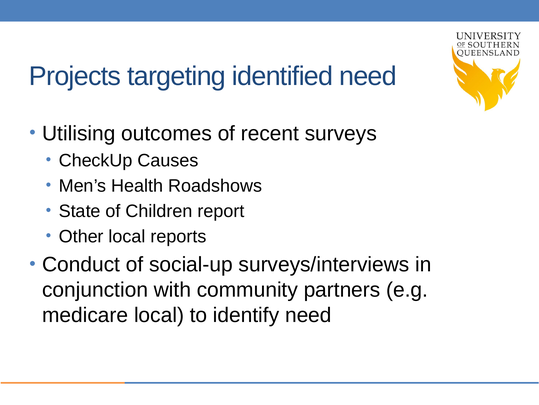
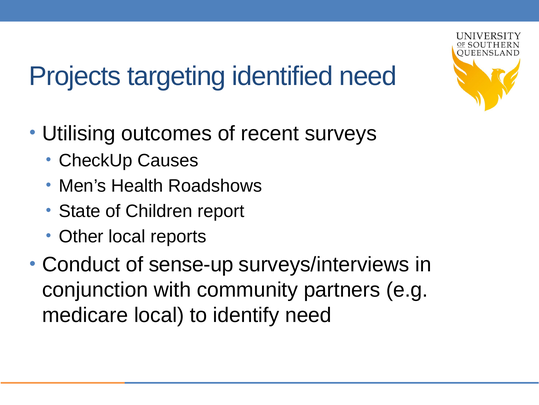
social-up: social-up -> sense-up
